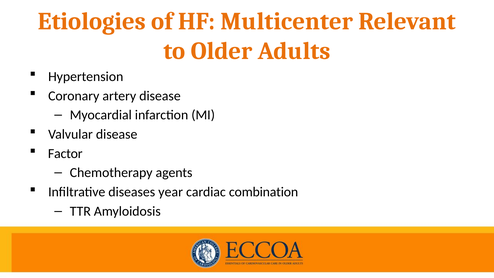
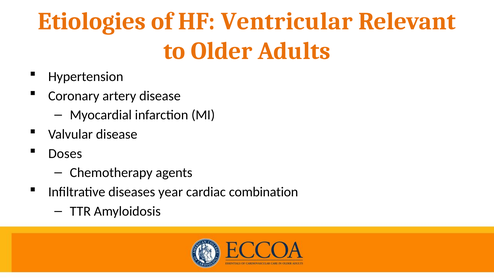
Multicenter: Multicenter -> Ventricular
Factor: Factor -> Doses
